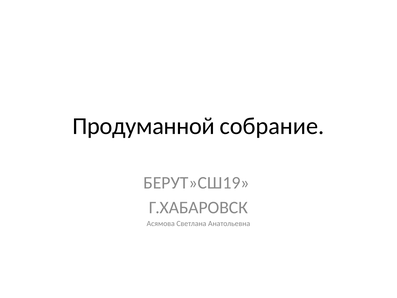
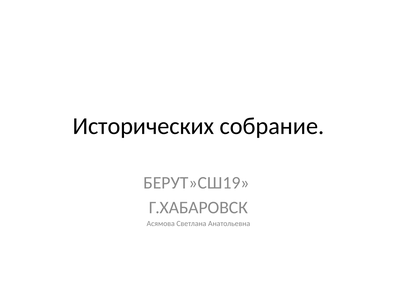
Продуманной: Продуманной -> Исторических
